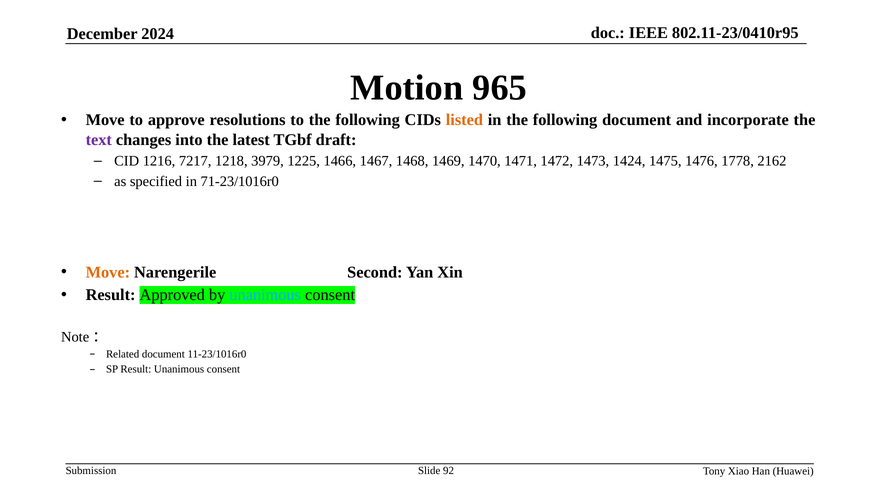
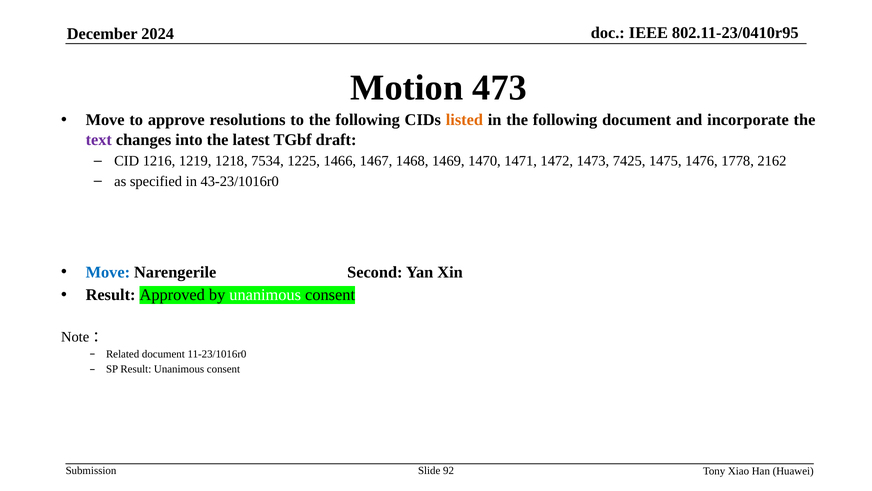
965: 965 -> 473
7217: 7217 -> 1219
3979: 3979 -> 7534
1424: 1424 -> 7425
71-23/1016r0: 71-23/1016r0 -> 43-23/1016r0
Move at (108, 272) colour: orange -> blue
unanimous at (265, 295) colour: light blue -> white
